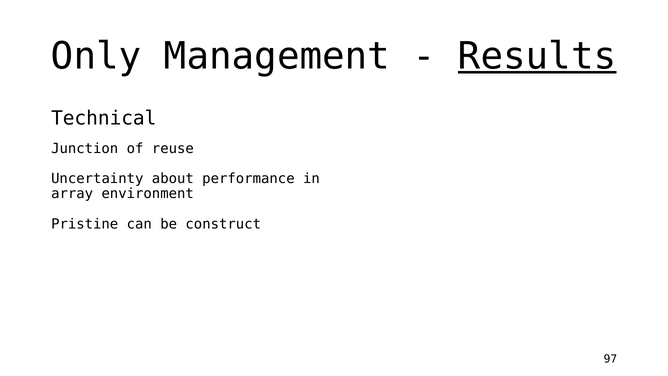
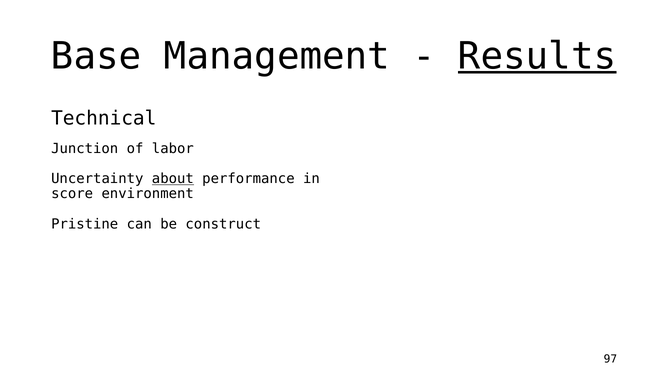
Only: Only -> Base
reuse: reuse -> labor
about underline: none -> present
array: array -> score
